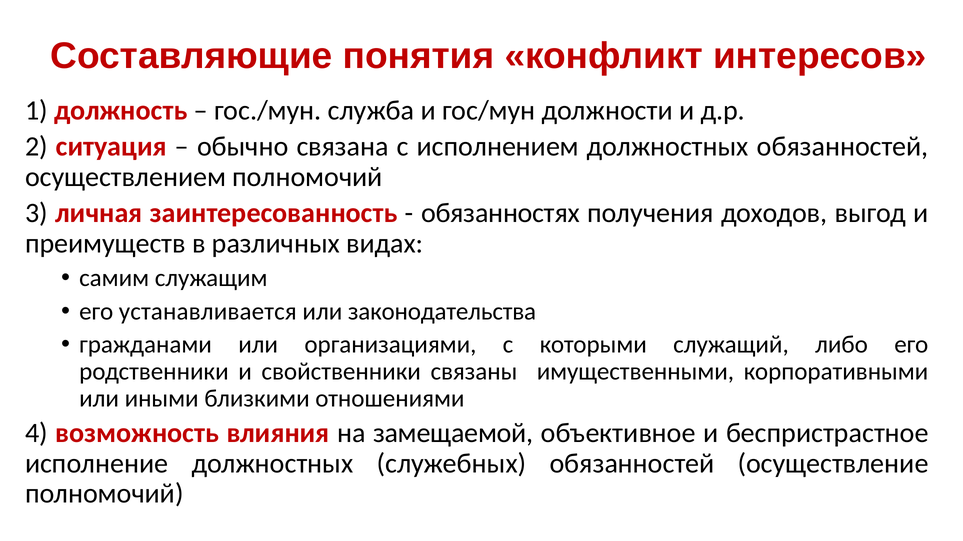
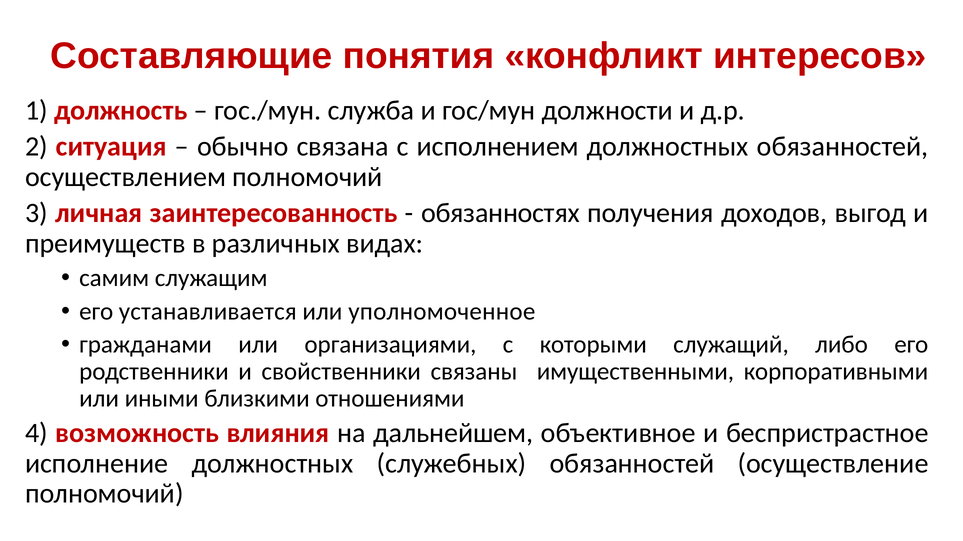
законодательства: законодательства -> уполномоченное
замещаемой: замещаемой -> дальнейшем
